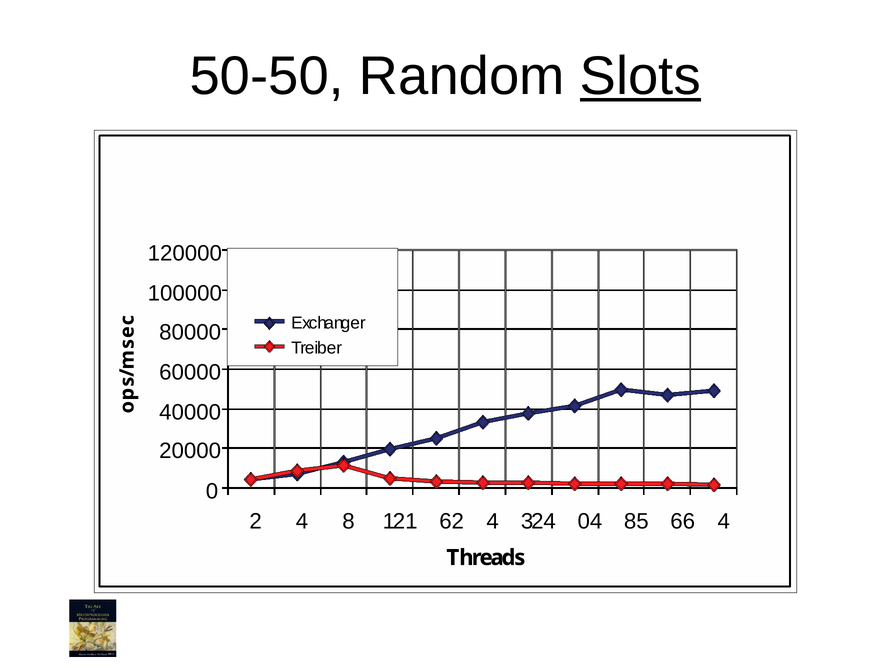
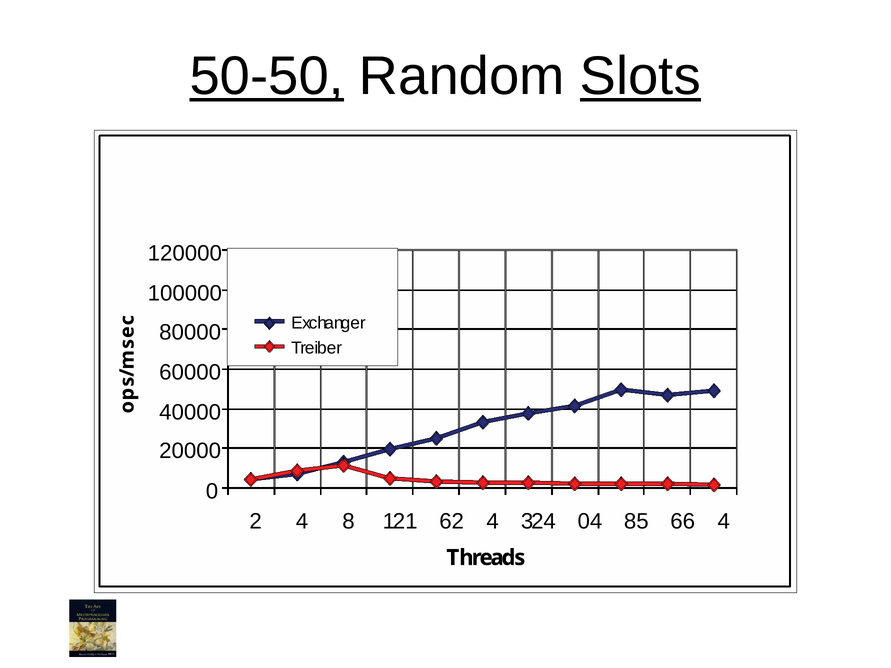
50-50 underline: none -> present
